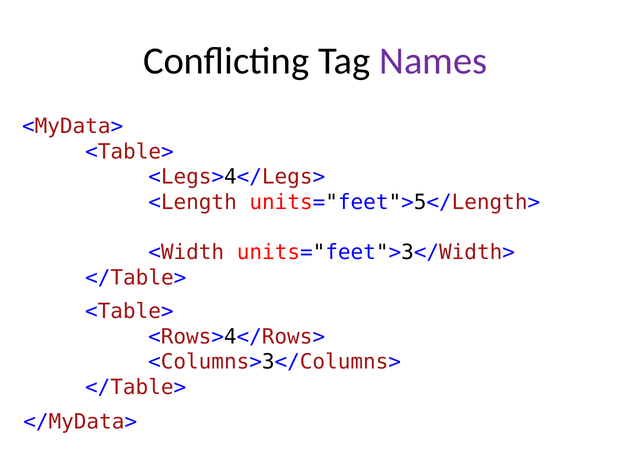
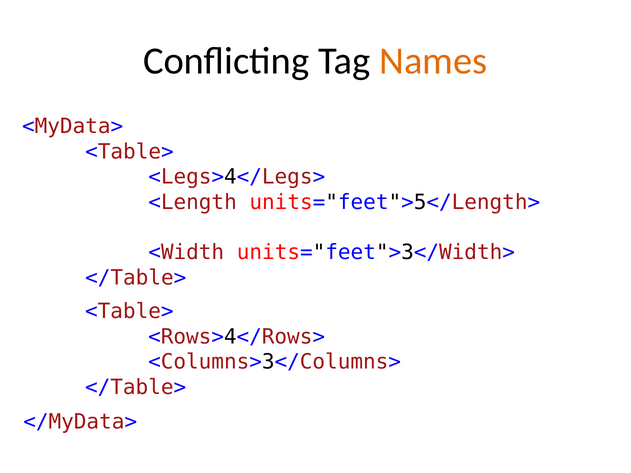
Names colour: purple -> orange
